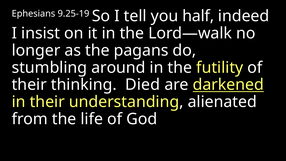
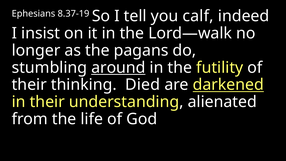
9.25-19: 9.25-19 -> 8.37-19
half: half -> calf
around underline: none -> present
